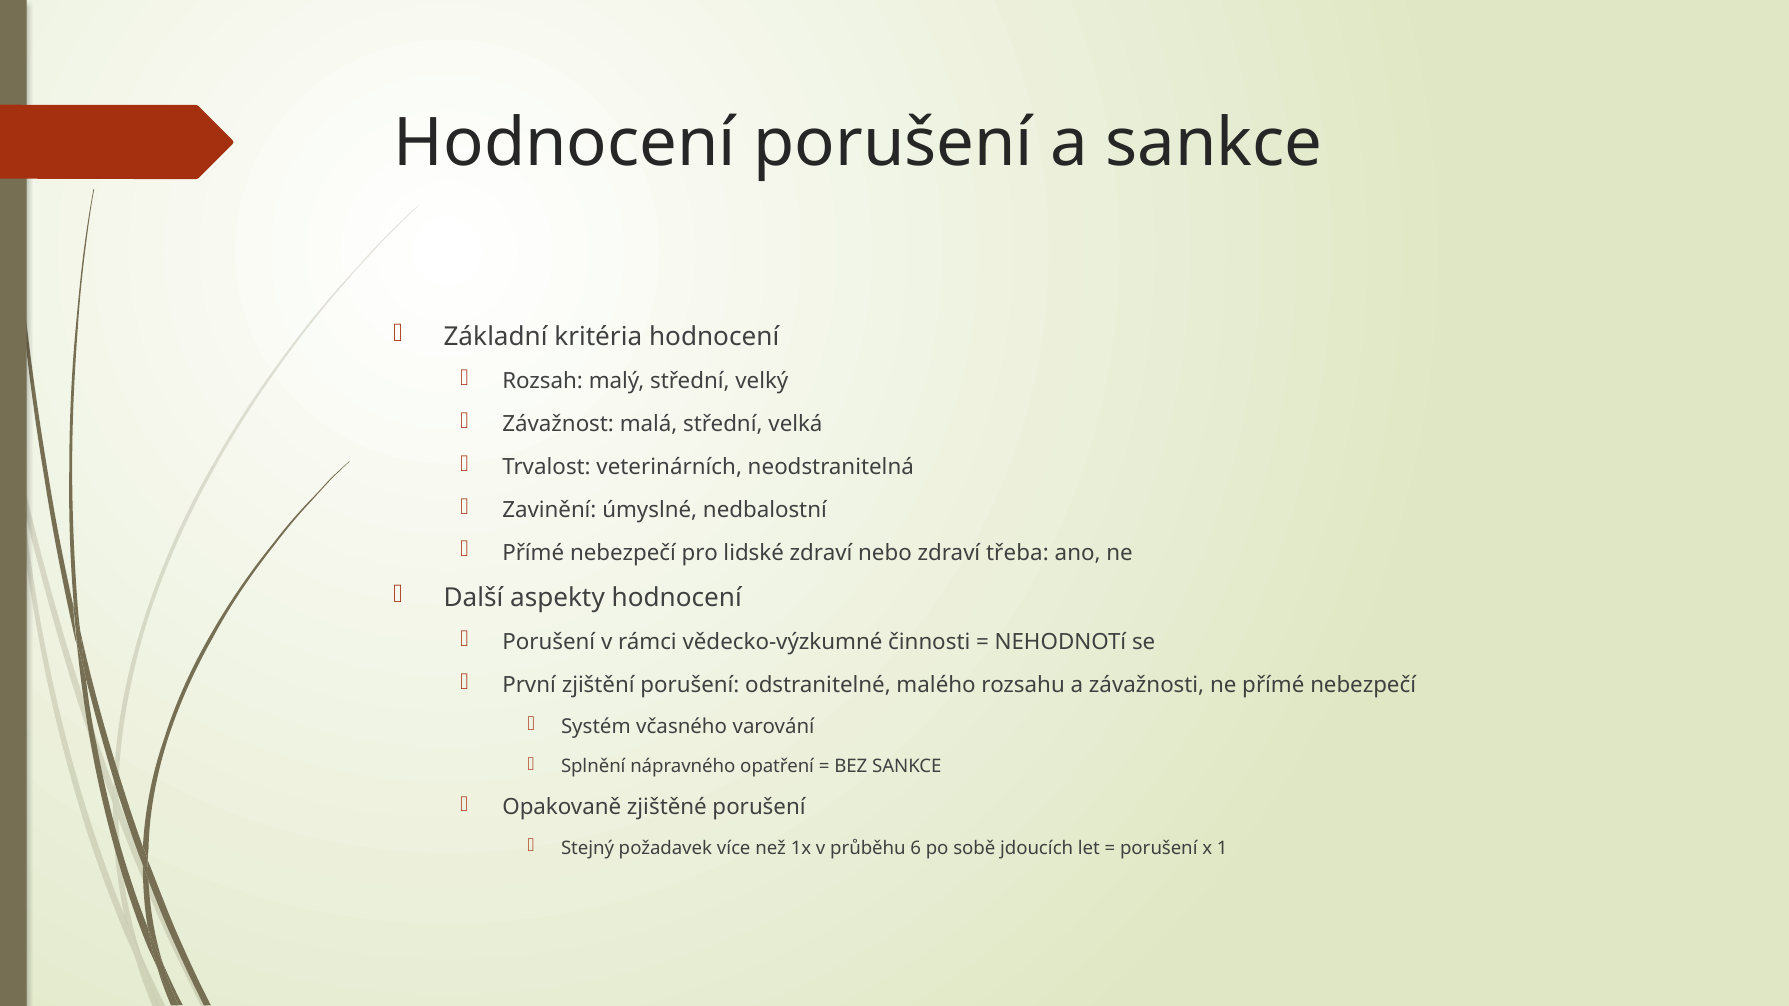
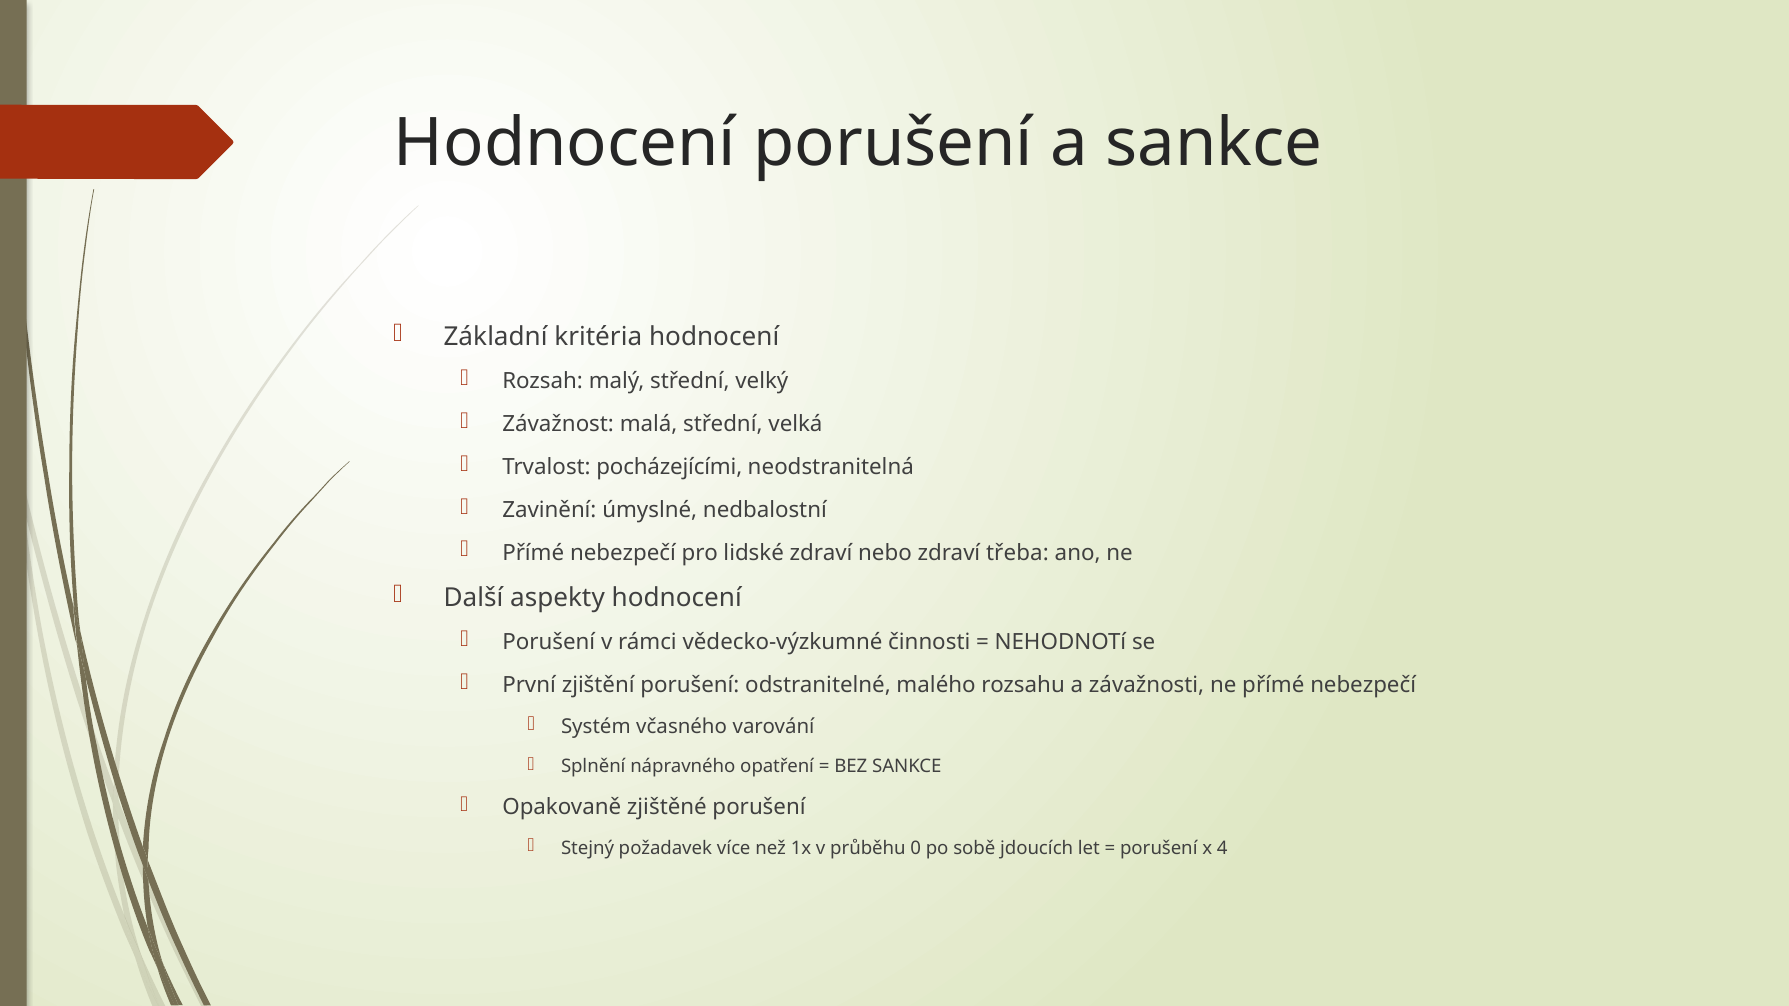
veterinárních: veterinárních -> pocházejícími
6: 6 -> 0
1: 1 -> 4
